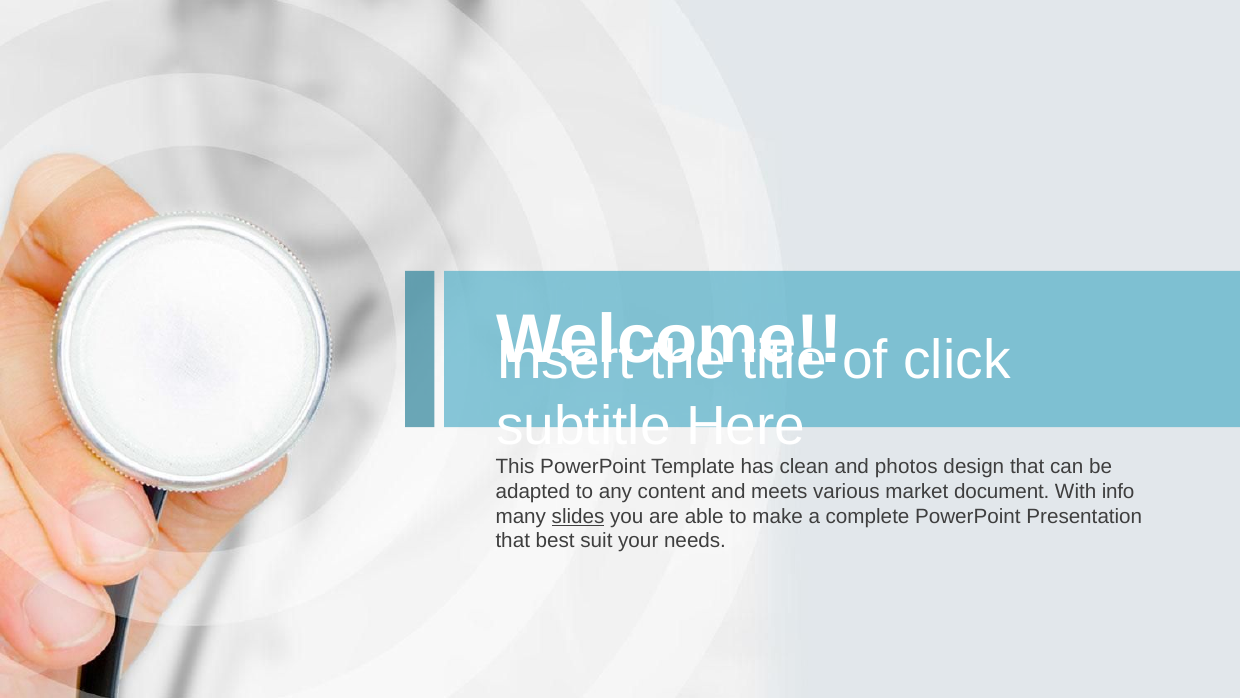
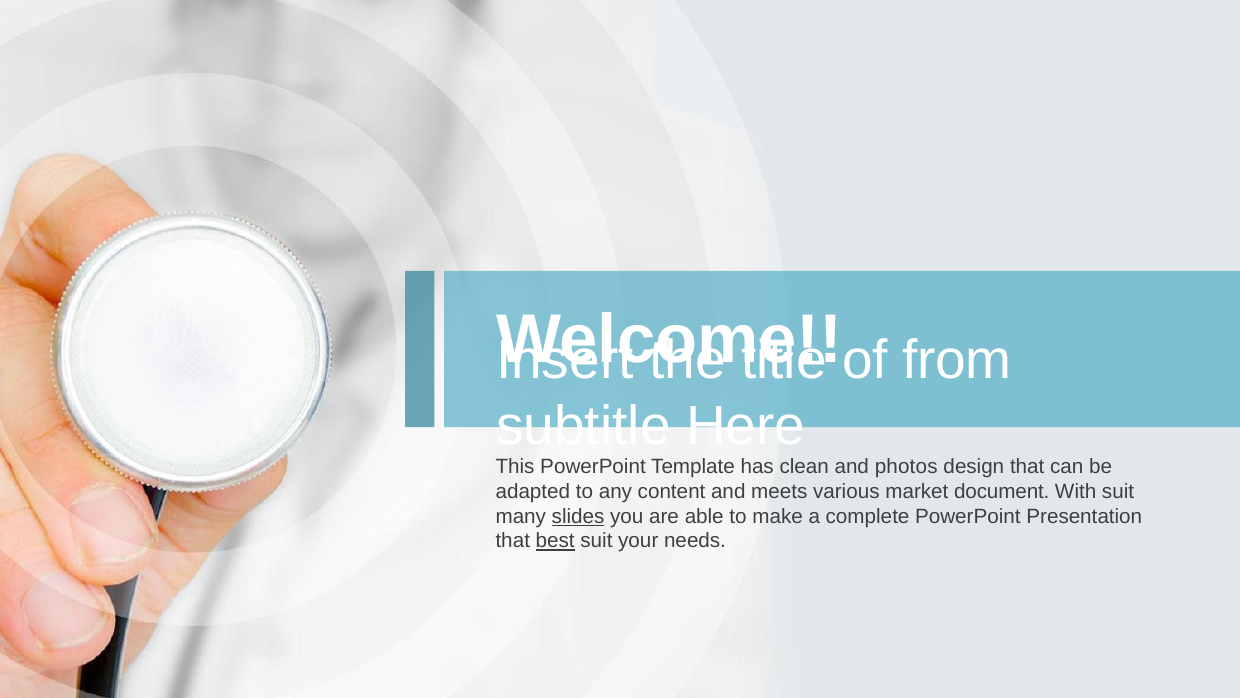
click: click -> from
With info: info -> suit
best underline: none -> present
